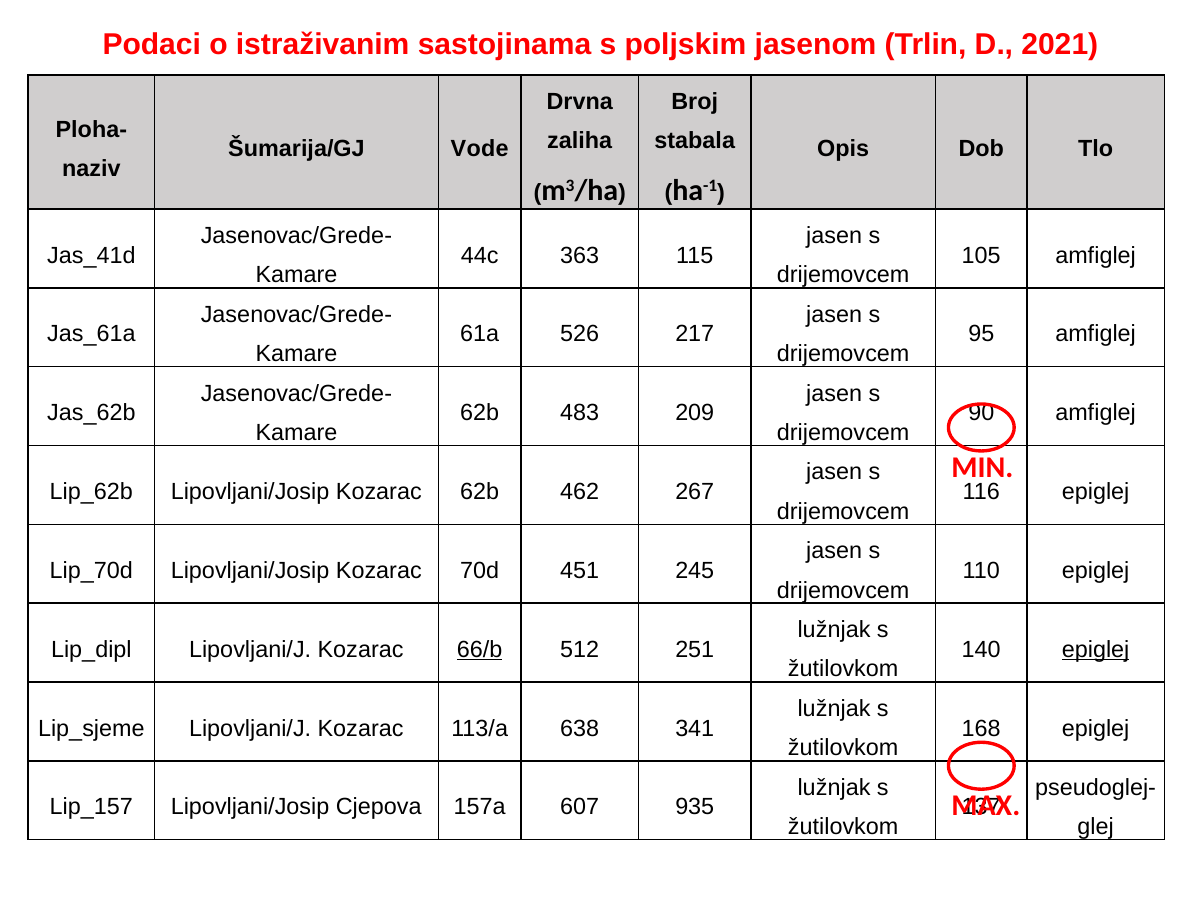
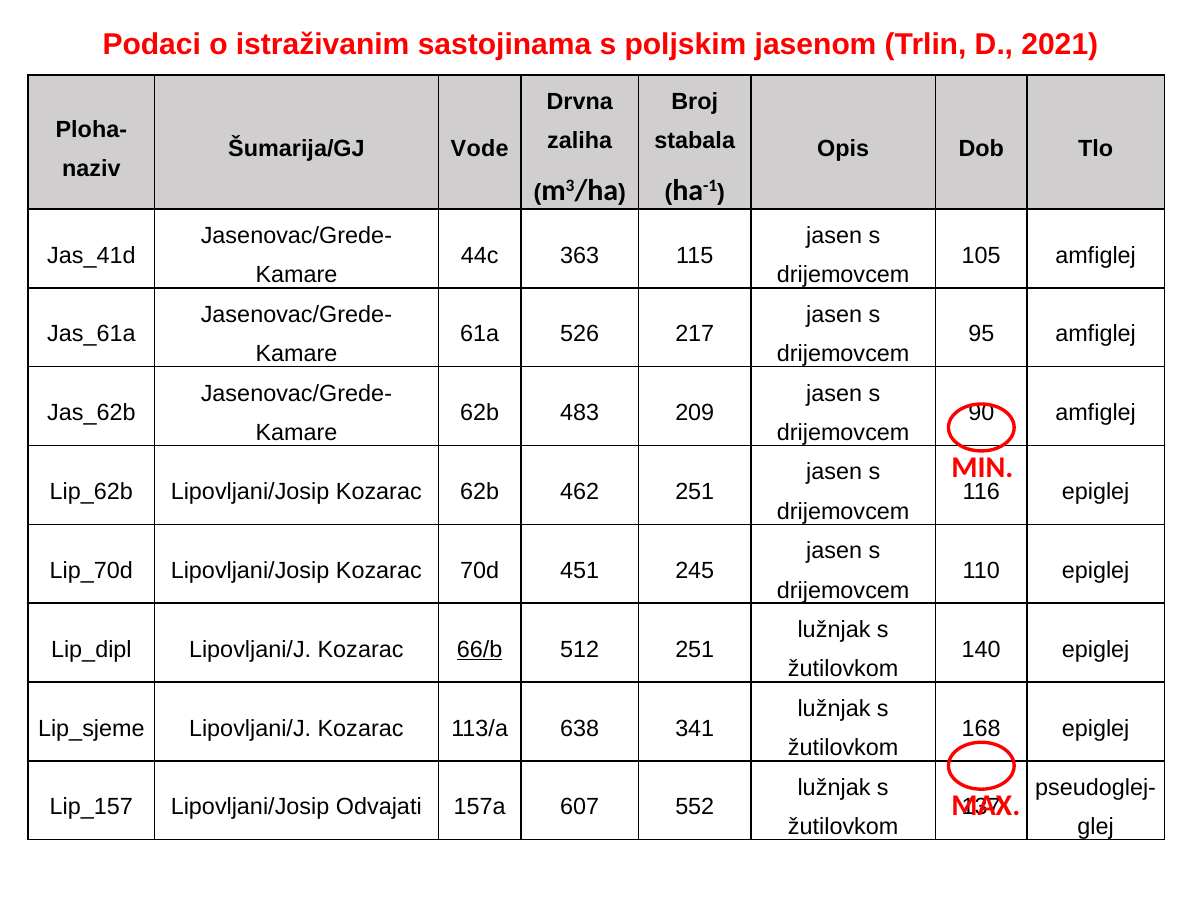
462 267: 267 -> 251
epiglej at (1096, 649) underline: present -> none
Cjepova: Cjepova -> Odvajati
935: 935 -> 552
